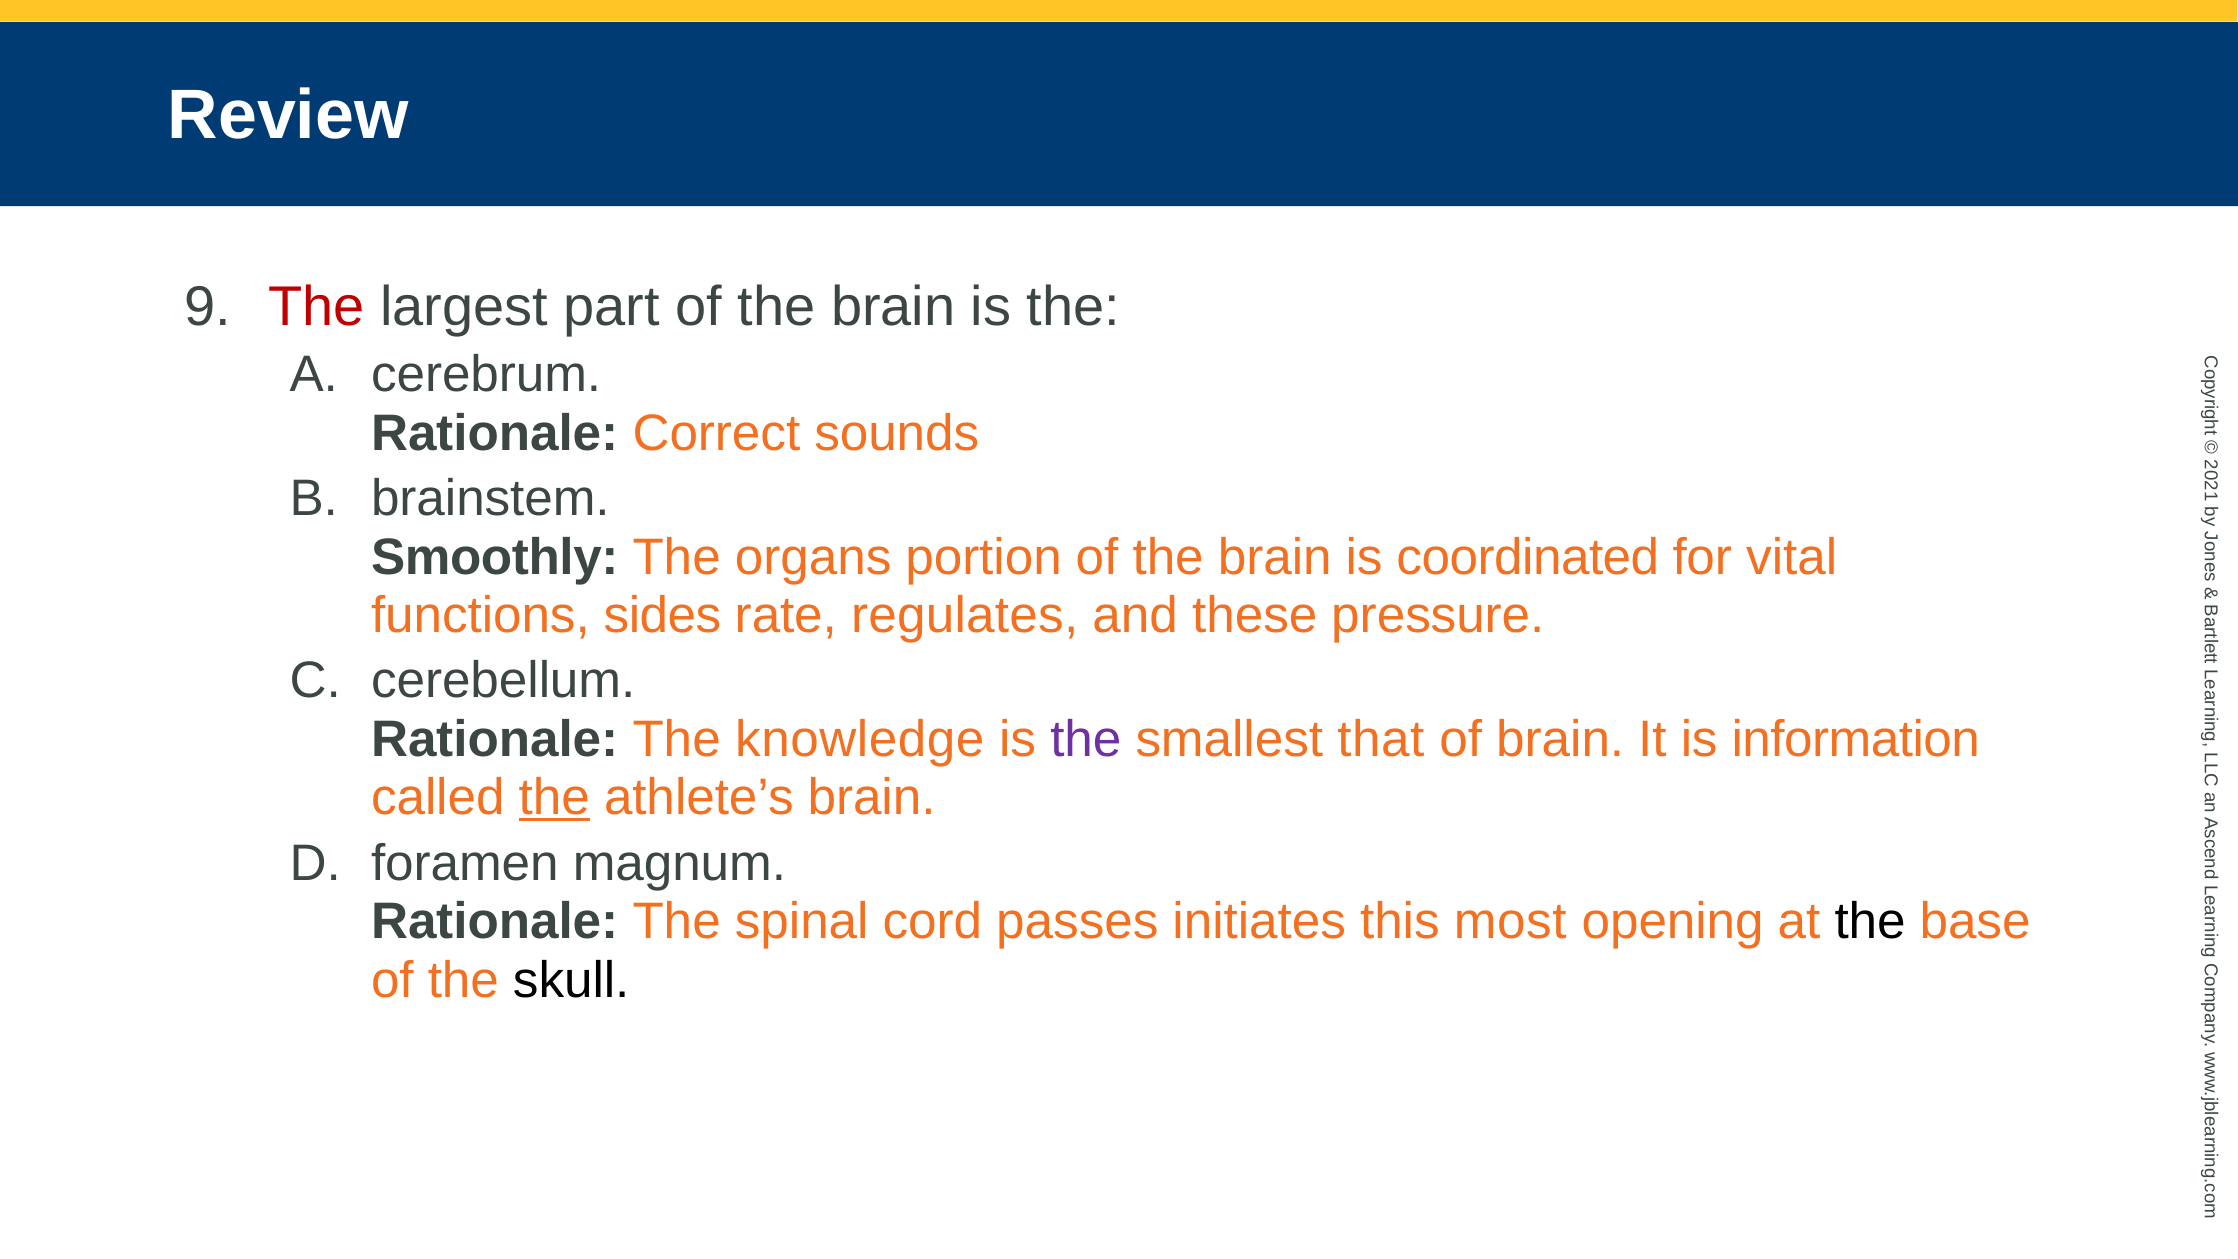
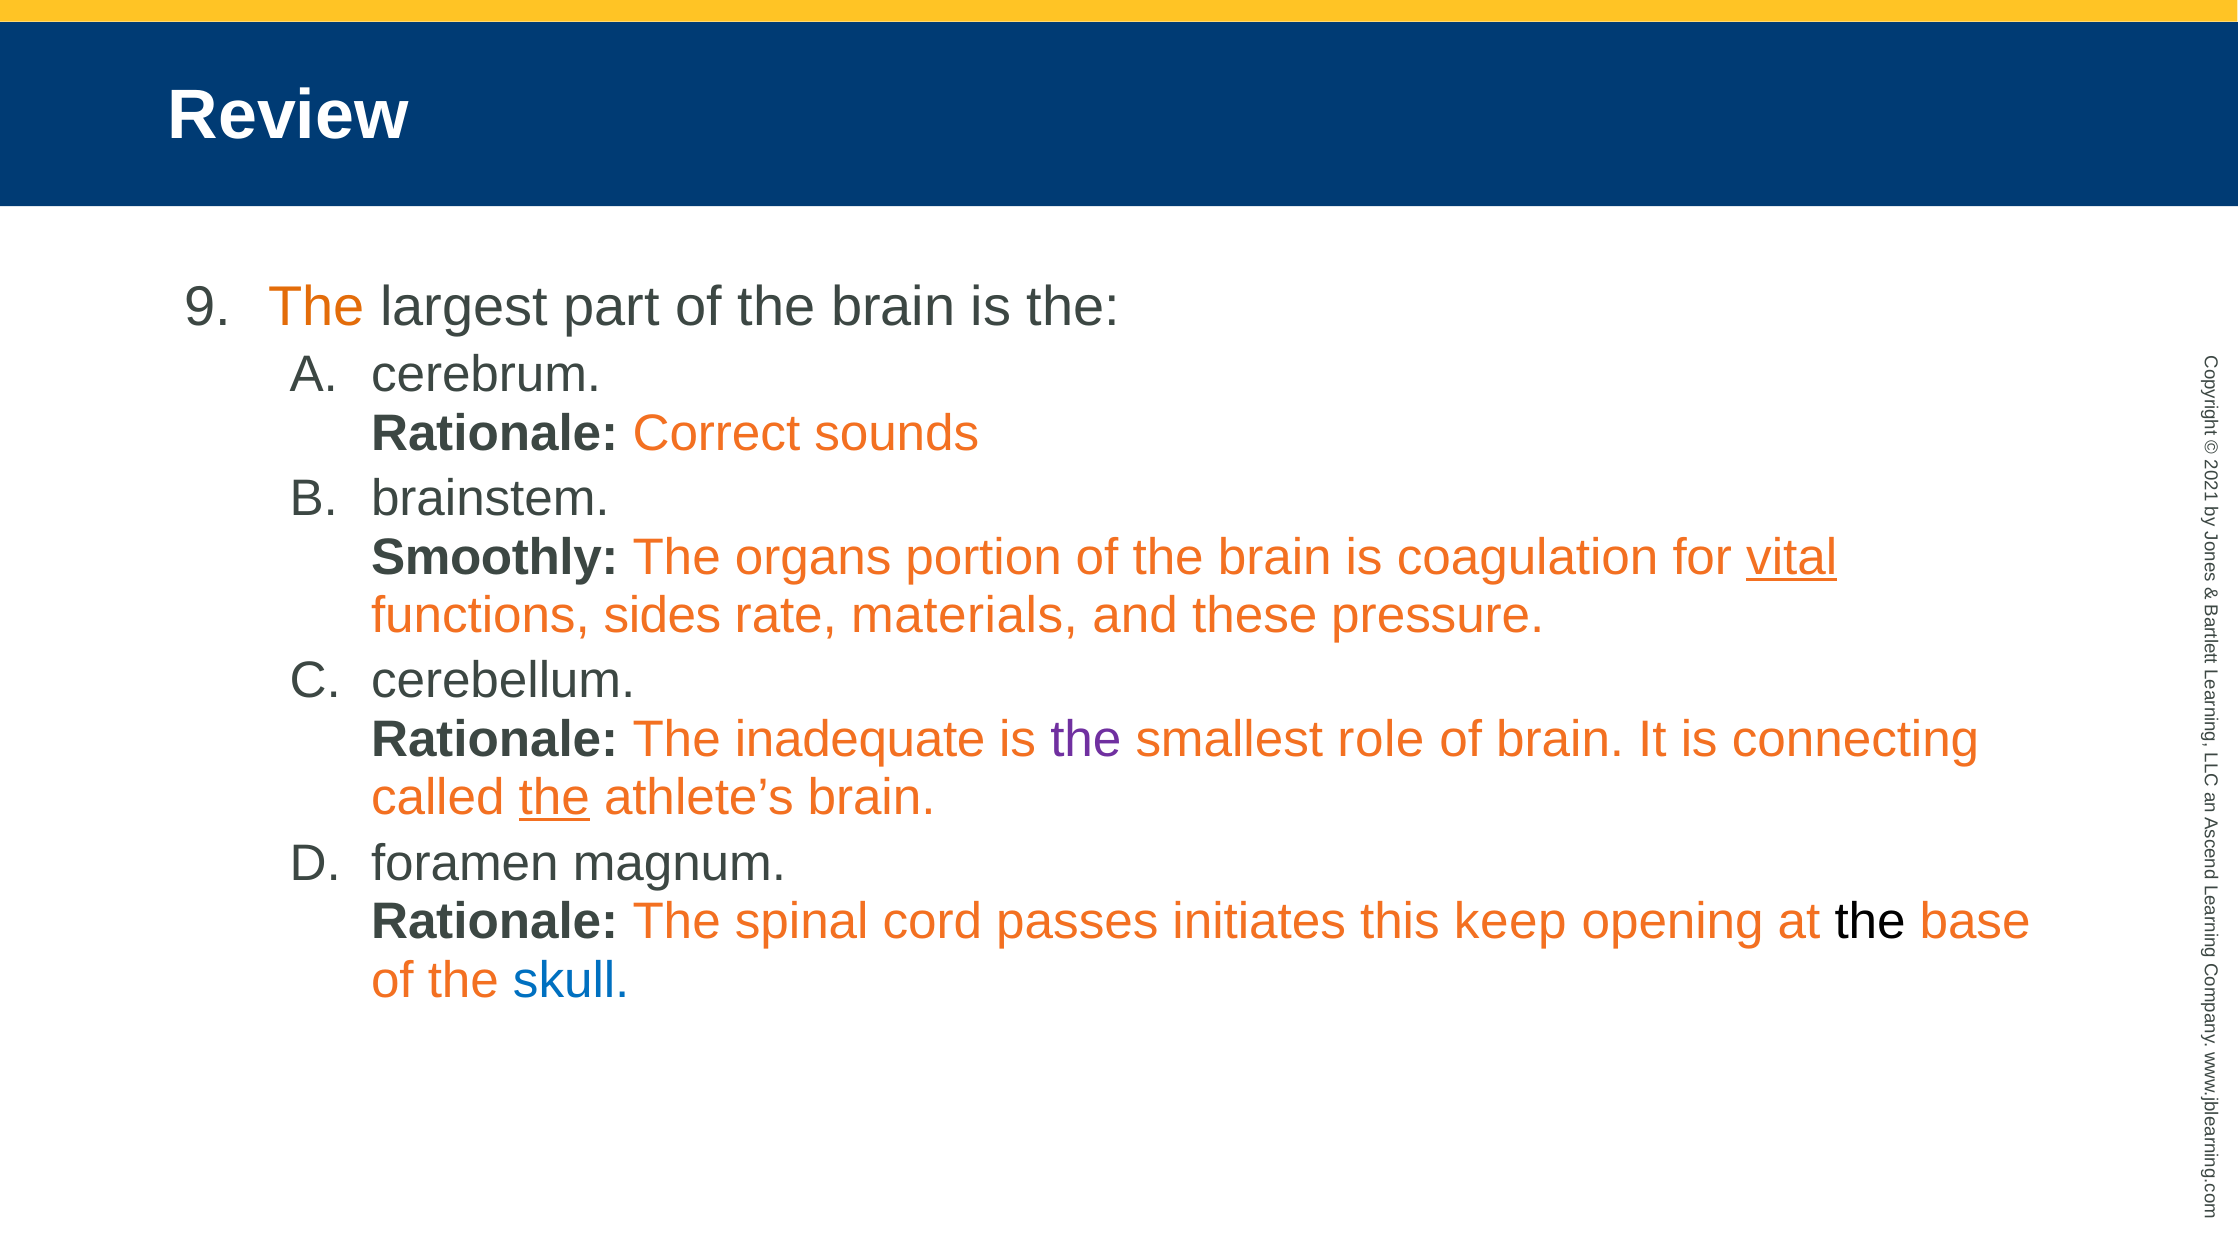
The at (317, 307) colour: red -> orange
coordinated: coordinated -> coagulation
vital underline: none -> present
regulates: regulates -> materials
knowledge: knowledge -> inadequate
that: that -> role
information: information -> connecting
most: most -> keep
skull colour: black -> blue
